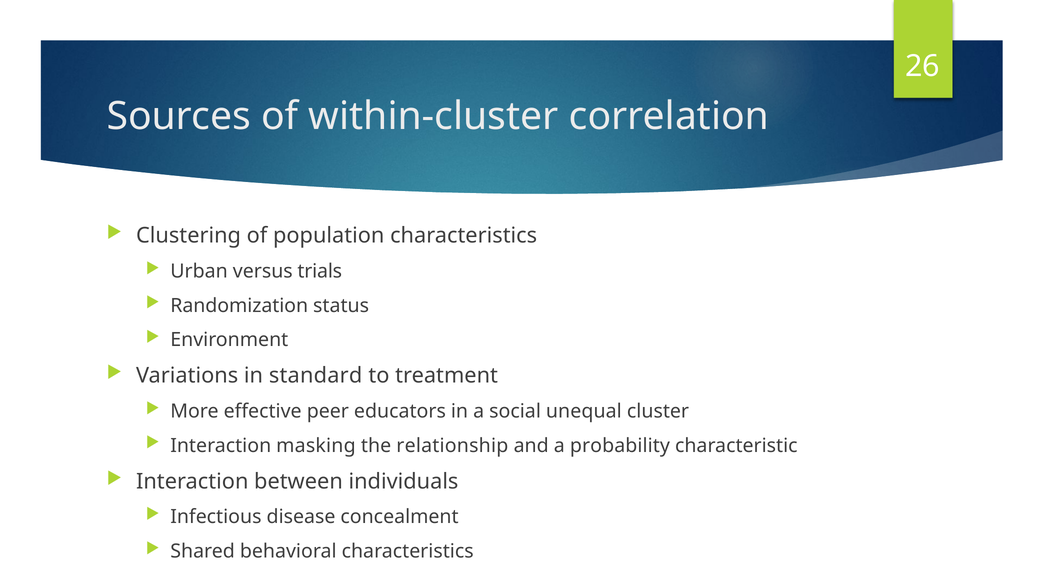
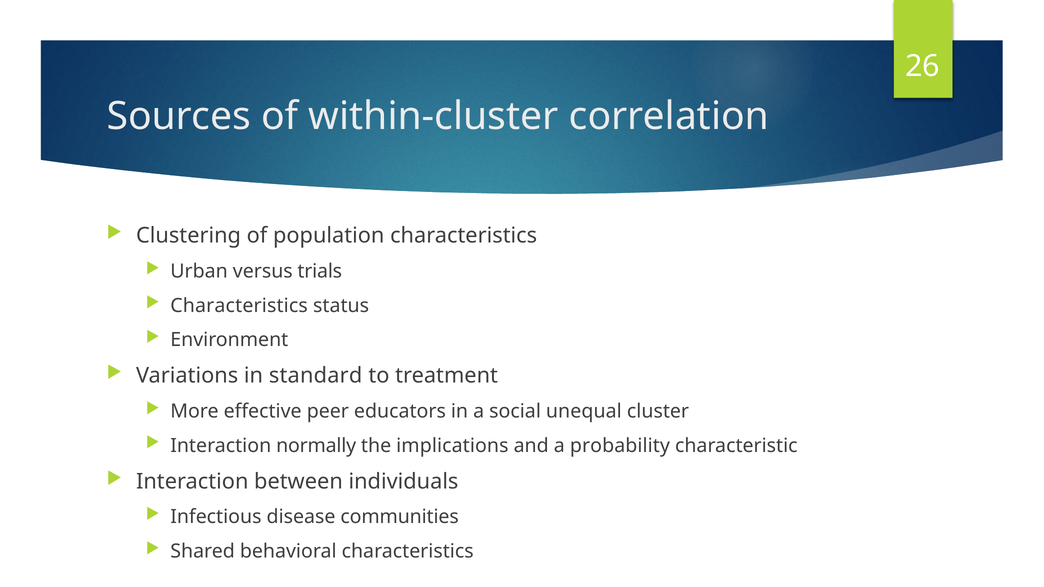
Randomization at (239, 306): Randomization -> Characteristics
masking: masking -> normally
relationship: relationship -> implications
concealment: concealment -> communities
